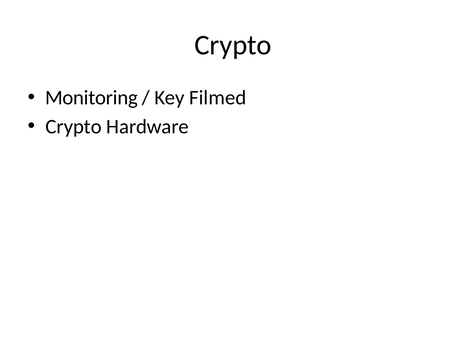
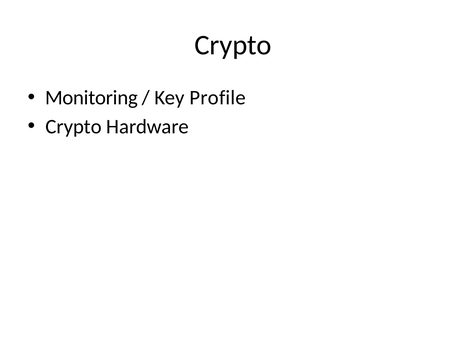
Filmed: Filmed -> Profile
